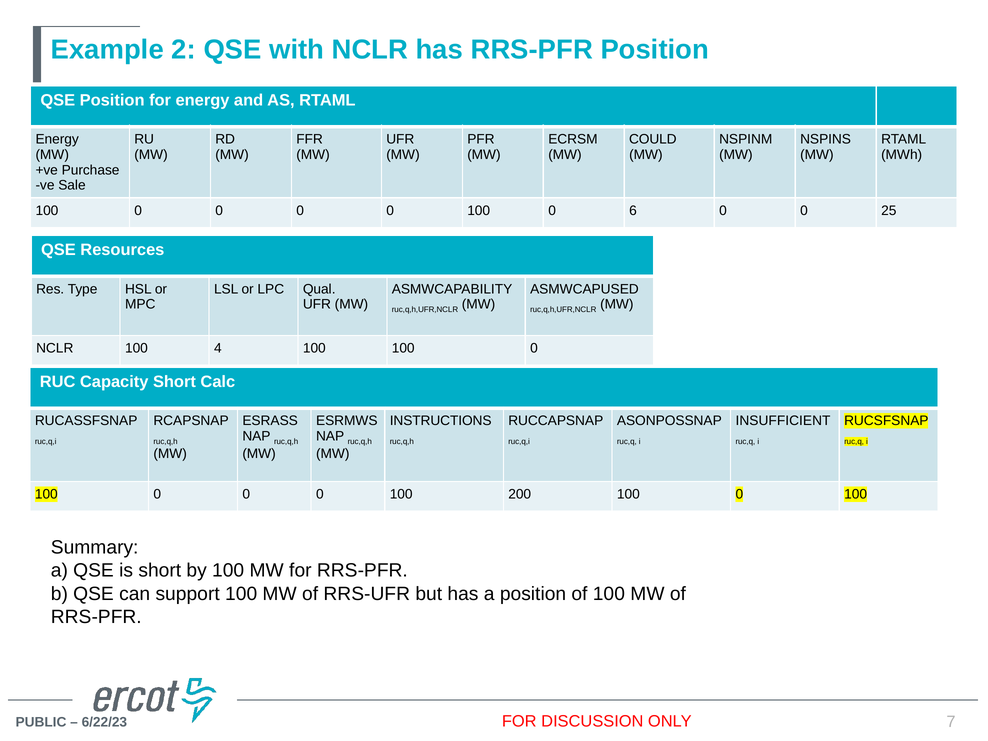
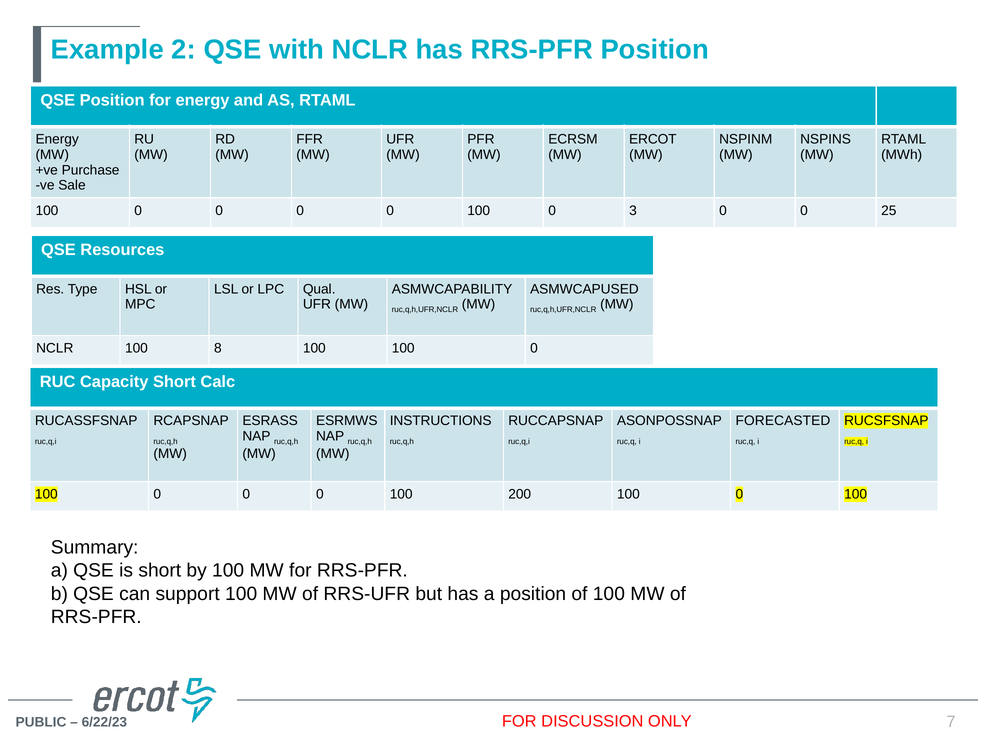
COULD: COULD -> ERCOT
6: 6 -> 3
4: 4 -> 8
INSUFFICIENT: INSUFFICIENT -> FORECASTED
